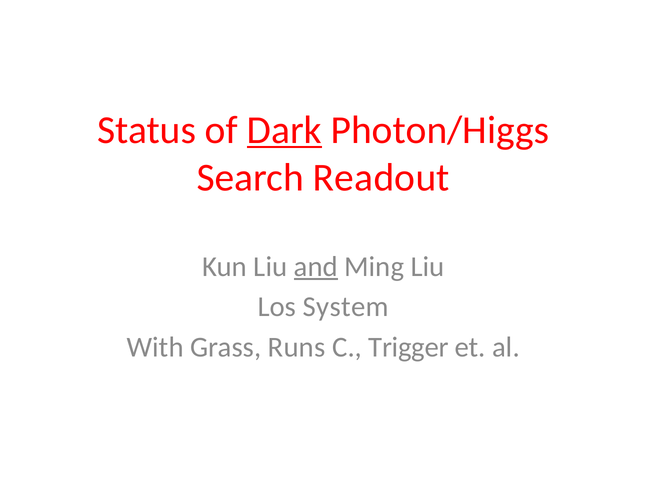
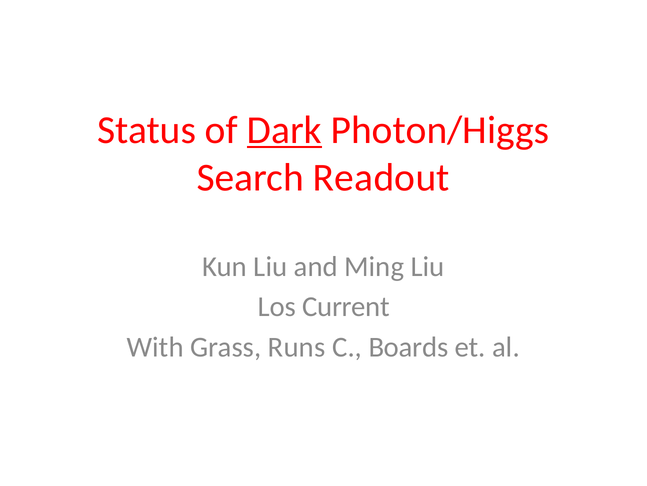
and underline: present -> none
System: System -> Current
Trigger: Trigger -> Boards
